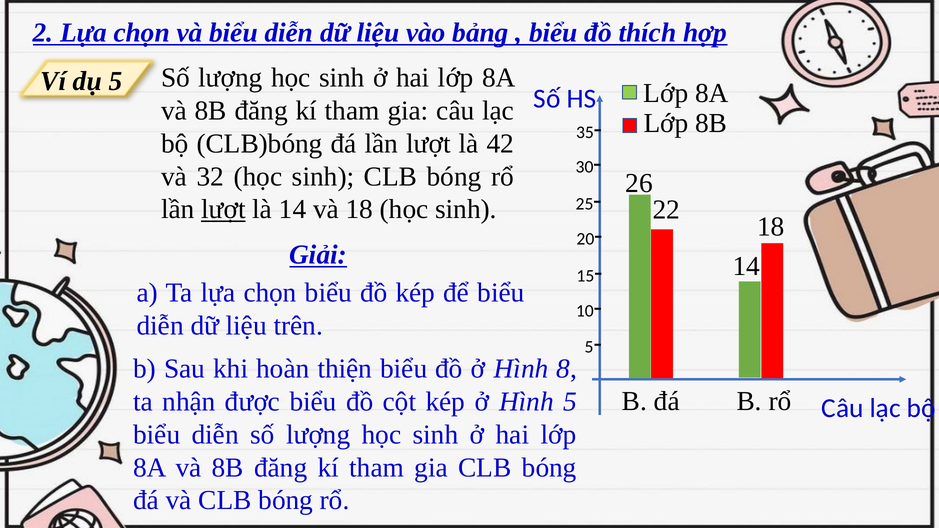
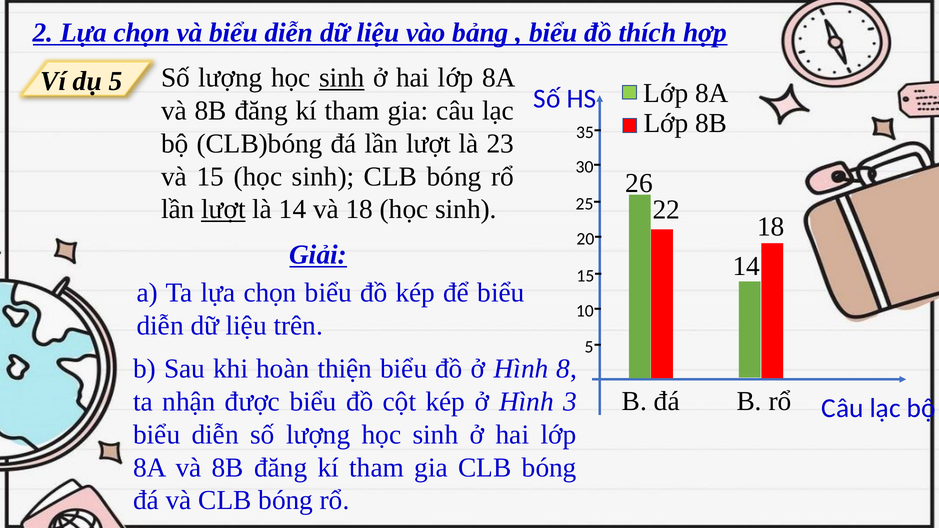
sinh at (342, 78) underline: none -> present
42: 42 -> 23
và 32: 32 -> 15
Hình 5: 5 -> 3
